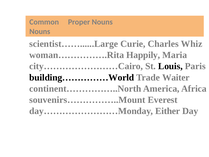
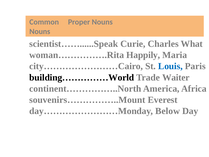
scientist……......Large: scientist……......Large -> scientist……......Speak
Whiz: Whiz -> What
Louis colour: black -> blue
Either: Either -> Below
